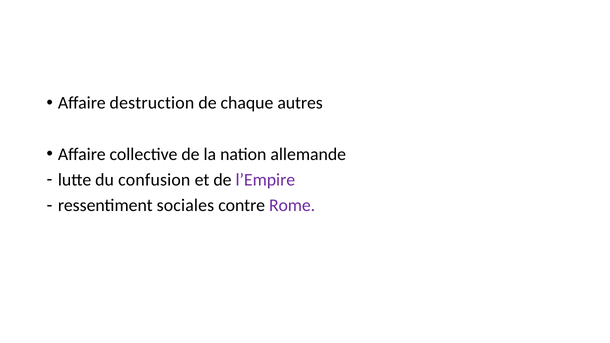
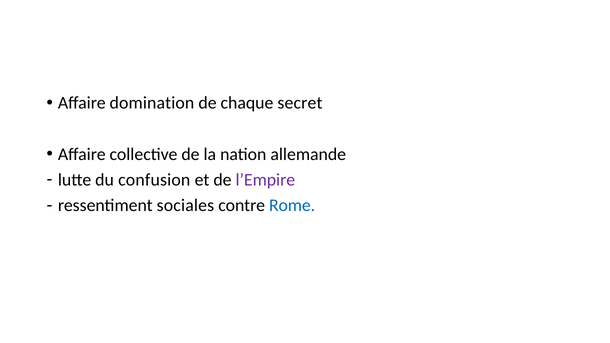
destruction: destruction -> domination
autres: autres -> secret
Rome colour: purple -> blue
